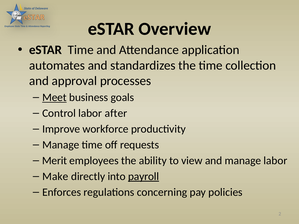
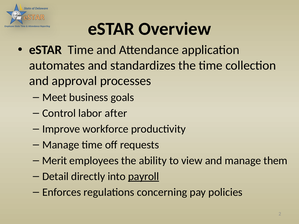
Meet underline: present -> none
manage labor: labor -> them
Make: Make -> Detail
